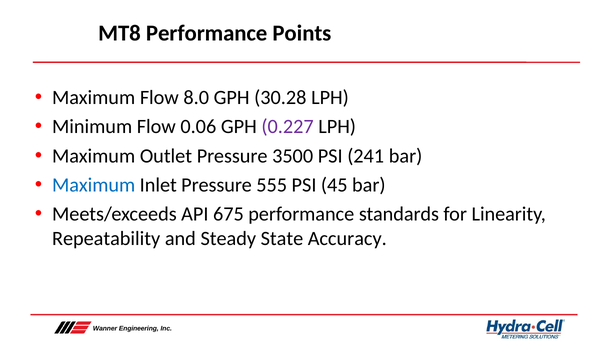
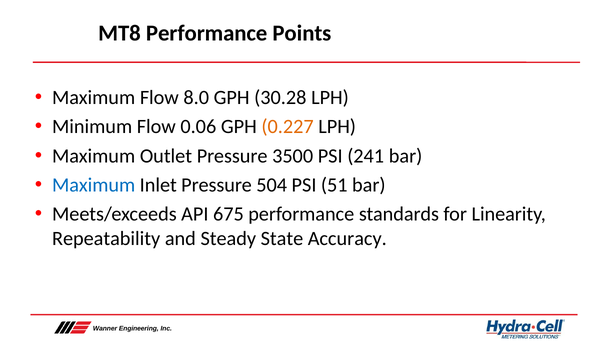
0.227 colour: purple -> orange
555: 555 -> 504
45: 45 -> 51
